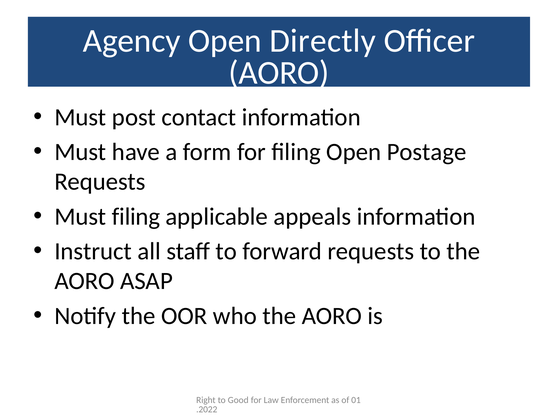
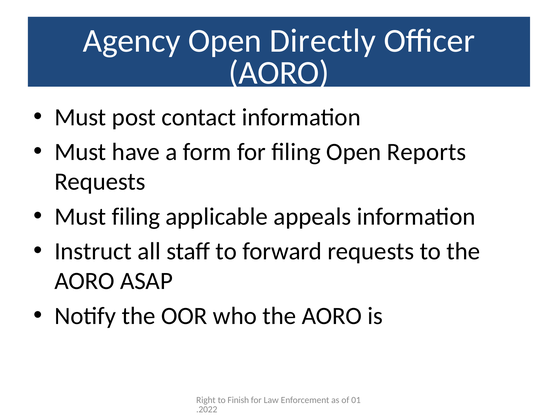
Postage: Postage -> Reports
Good: Good -> Finish
